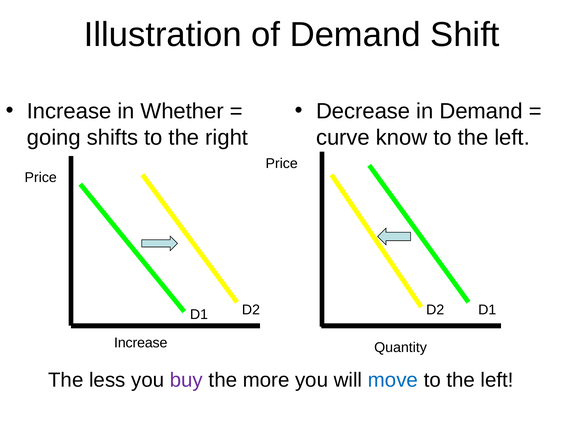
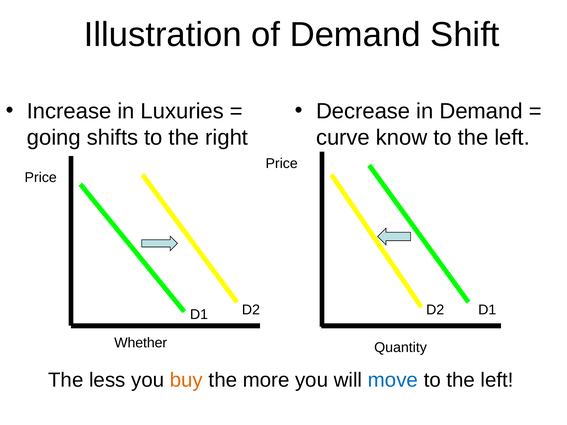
Whether: Whether -> Luxuries
Increase at (141, 343): Increase -> Whether
buy colour: purple -> orange
